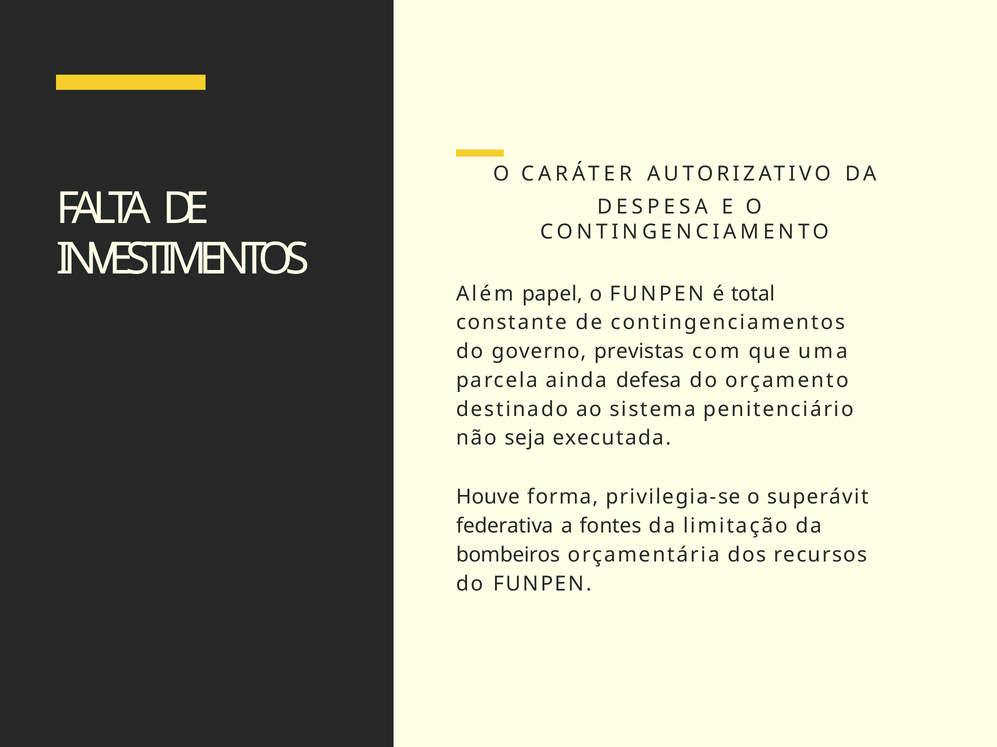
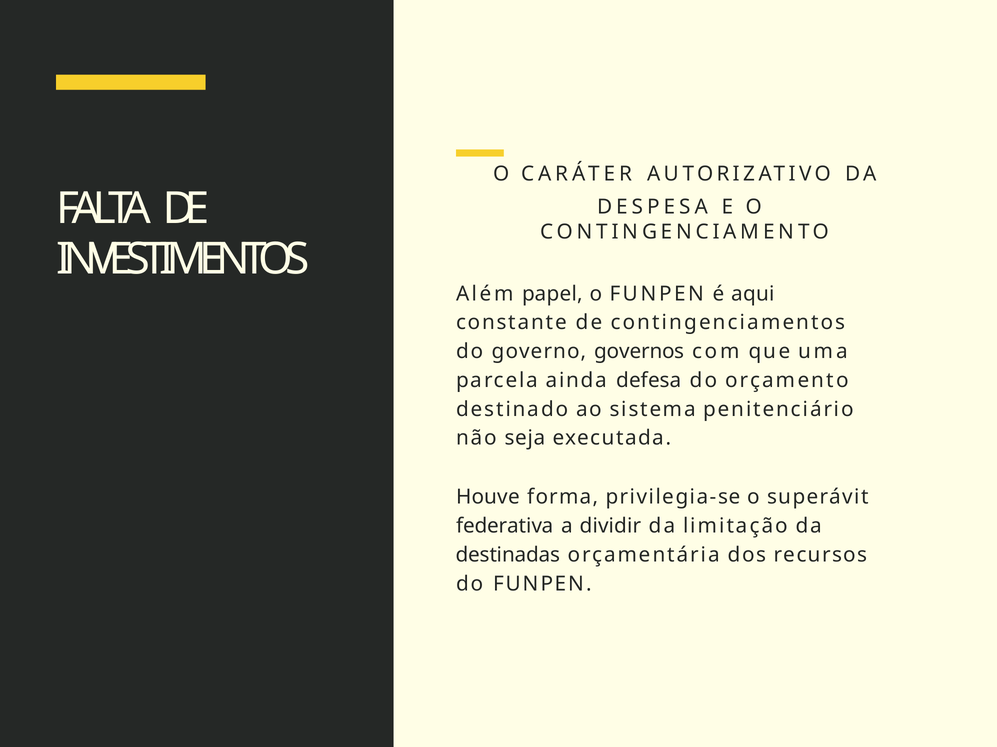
total: total -> aqui
previstas: previstas -> governos
fontes: fontes -> dividir
bombeiros: bombeiros -> destinadas
